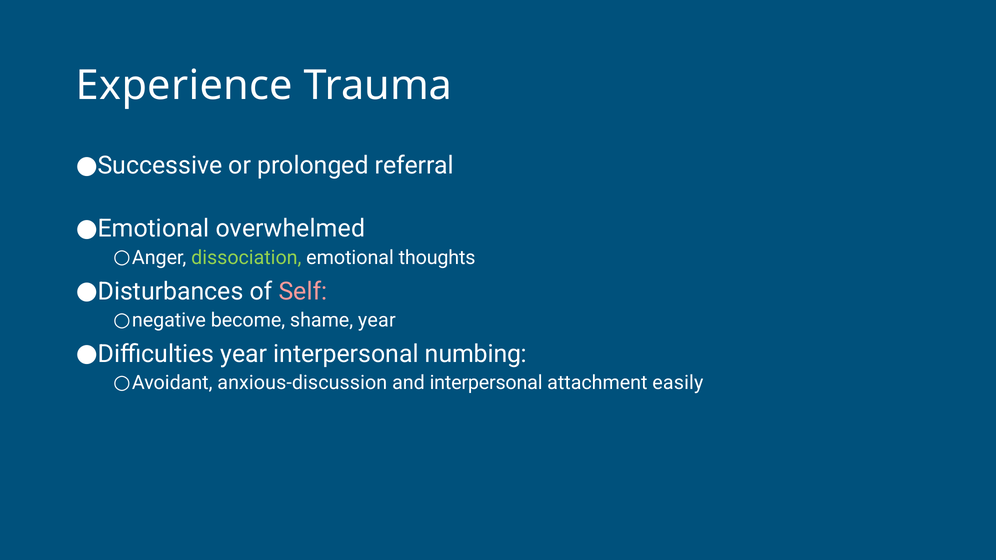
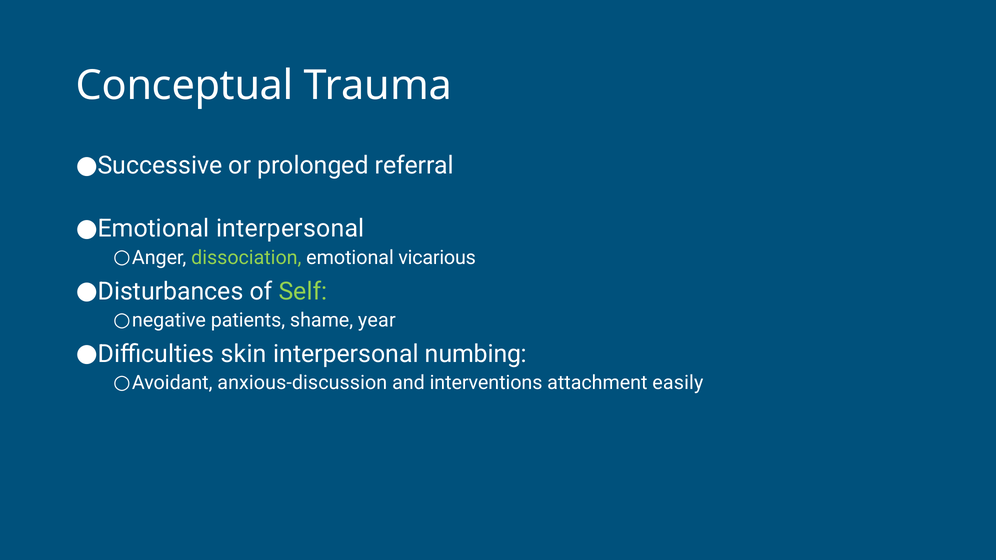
Experience: Experience -> Conceptual
overwhelmed at (290, 229): overwhelmed -> interpersonal
thoughts: thoughts -> vicarious
Self colour: pink -> light green
become: become -> patients
year at (244, 354): year -> skin
and interpersonal: interpersonal -> interventions
